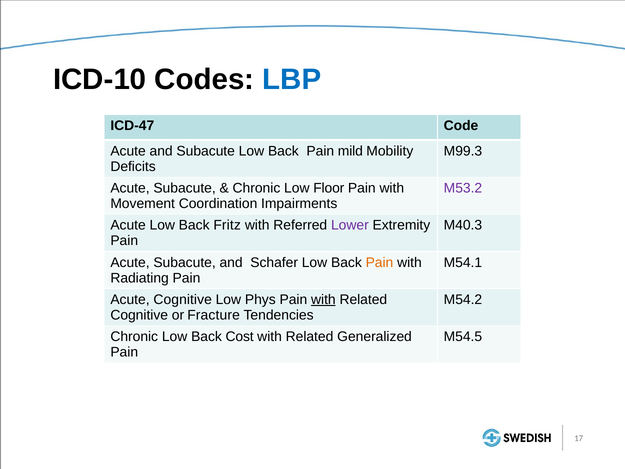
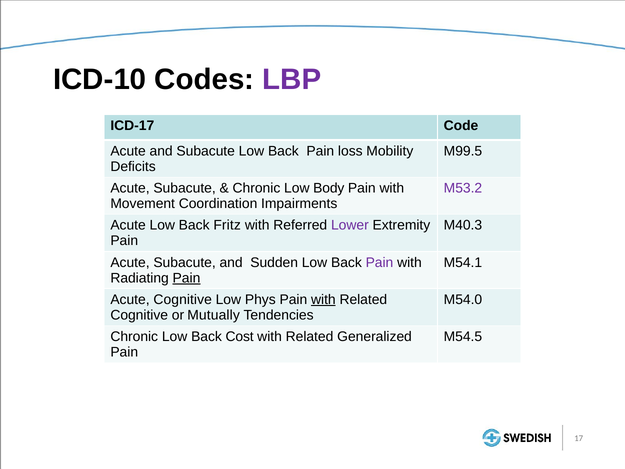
LBP colour: blue -> purple
ICD-47: ICD-47 -> ICD-17
mild: mild -> loss
M99.3: M99.3 -> M99.5
Floor: Floor -> Body
Schafer: Schafer -> Sudden
Pain at (379, 262) colour: orange -> purple
Pain at (186, 278) underline: none -> present
M54.2: M54.2 -> M54.0
Fracture: Fracture -> Mutually
